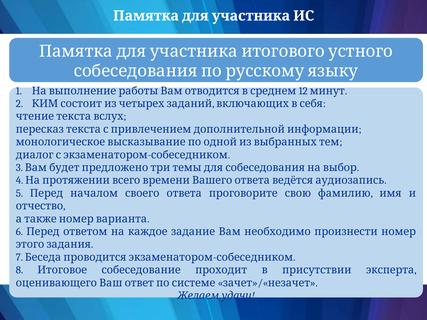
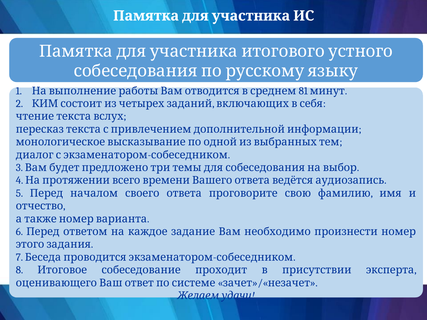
12: 12 -> 81
